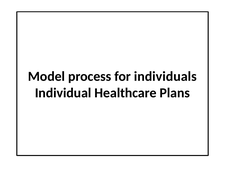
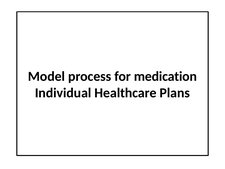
individuals: individuals -> medication
